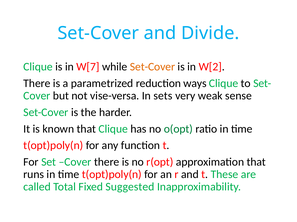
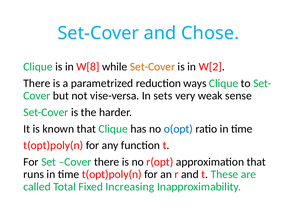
Divide: Divide -> Chose
W[7: W[7 -> W[8
o(opt colour: green -> blue
Suggested: Suggested -> Increasing
